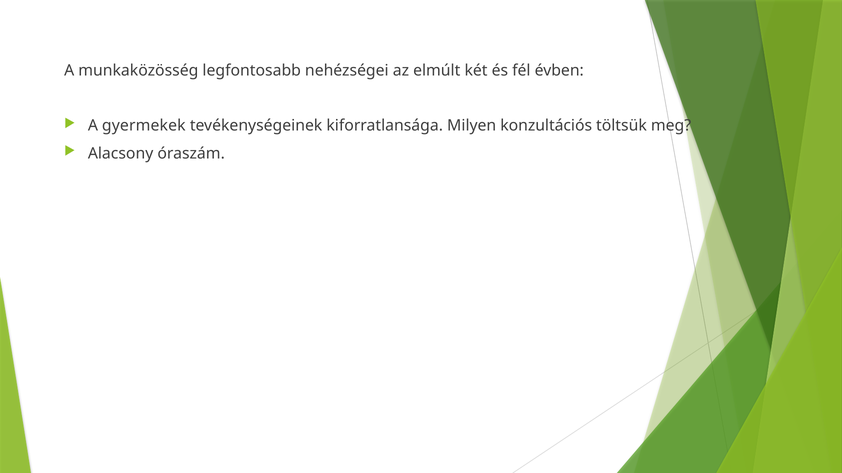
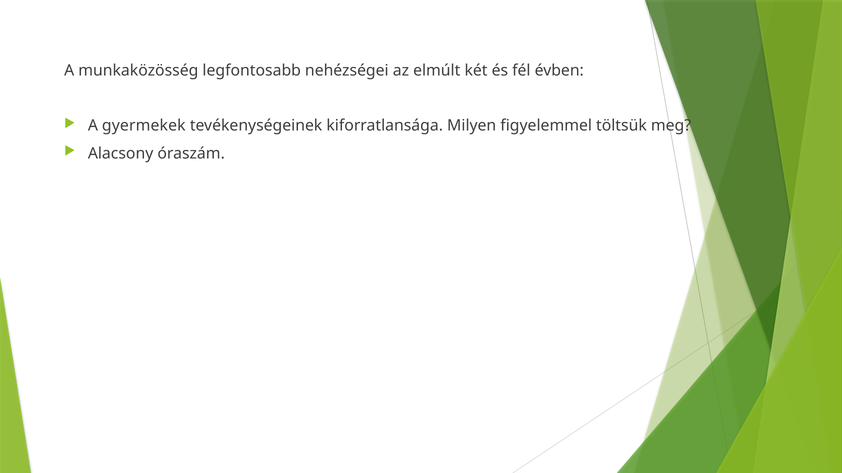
konzultációs: konzultációs -> figyelemmel
